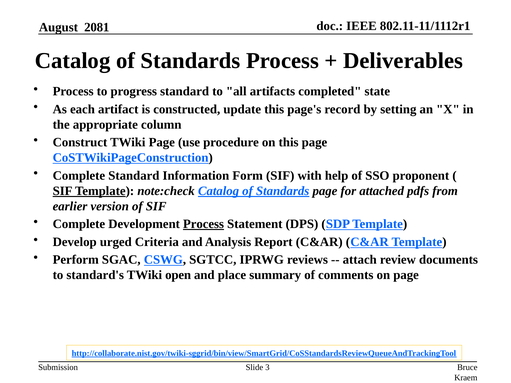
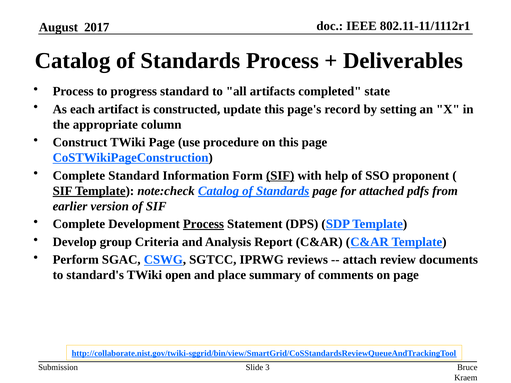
2081: 2081 -> 2017
SIF at (280, 176) underline: none -> present
urged: urged -> group
